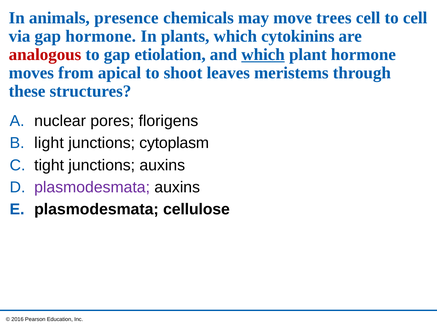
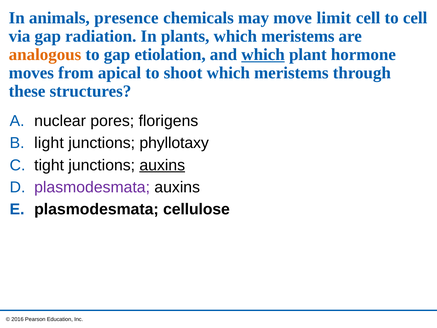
trees: trees -> limit
gap hormone: hormone -> radiation
plants which cytokinins: cytokinins -> meristems
analogous colour: red -> orange
shoot leaves: leaves -> which
cytoplasm: cytoplasm -> phyllotaxy
auxins at (162, 165) underline: none -> present
